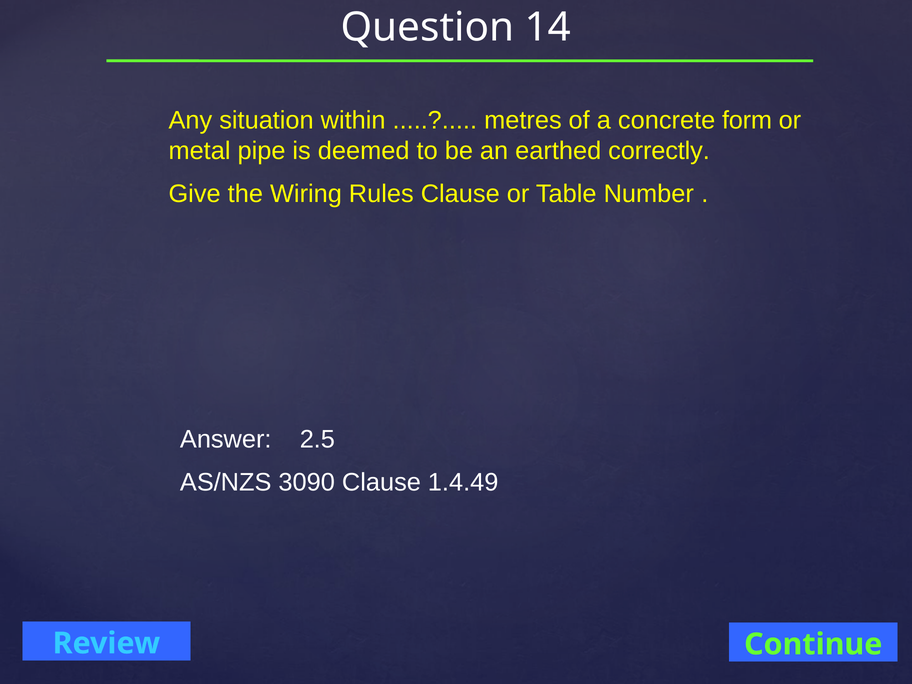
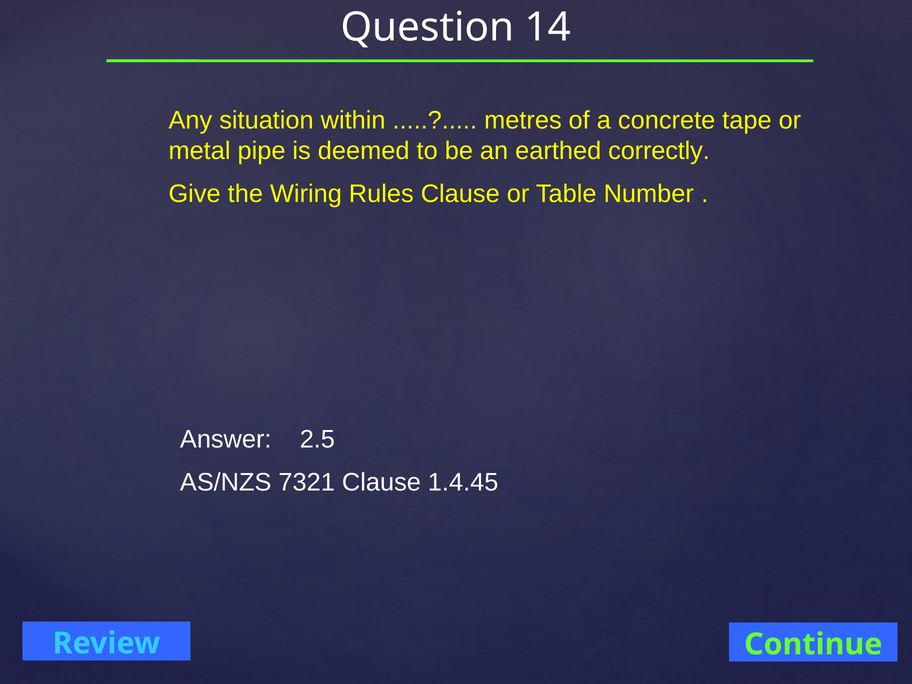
form: form -> tape
3090: 3090 -> 7321
1.4.49: 1.4.49 -> 1.4.45
